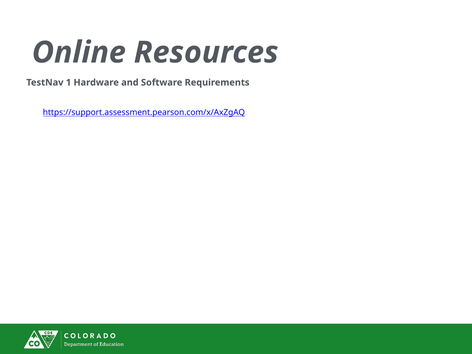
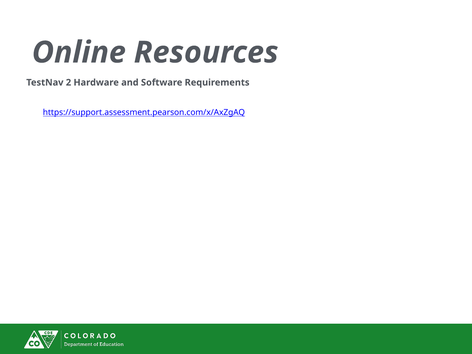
1: 1 -> 2
